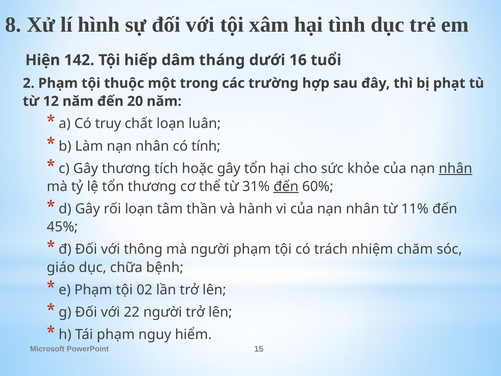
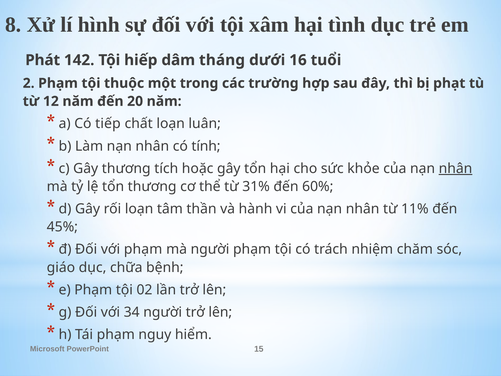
Hiện: Hiện -> Phát
truy: truy -> tiếp
đến at (286, 186) underline: present -> none
với thông: thông -> phạm
22: 22 -> 34
